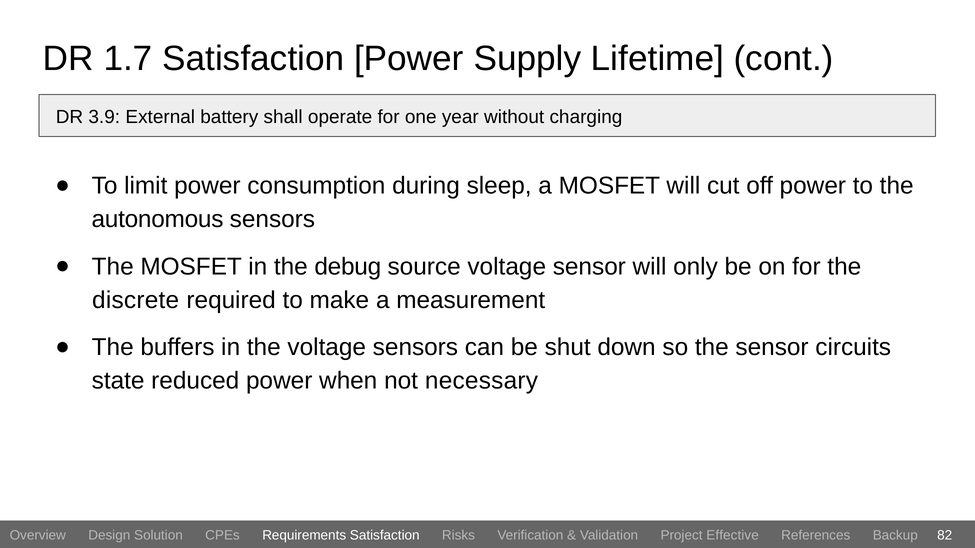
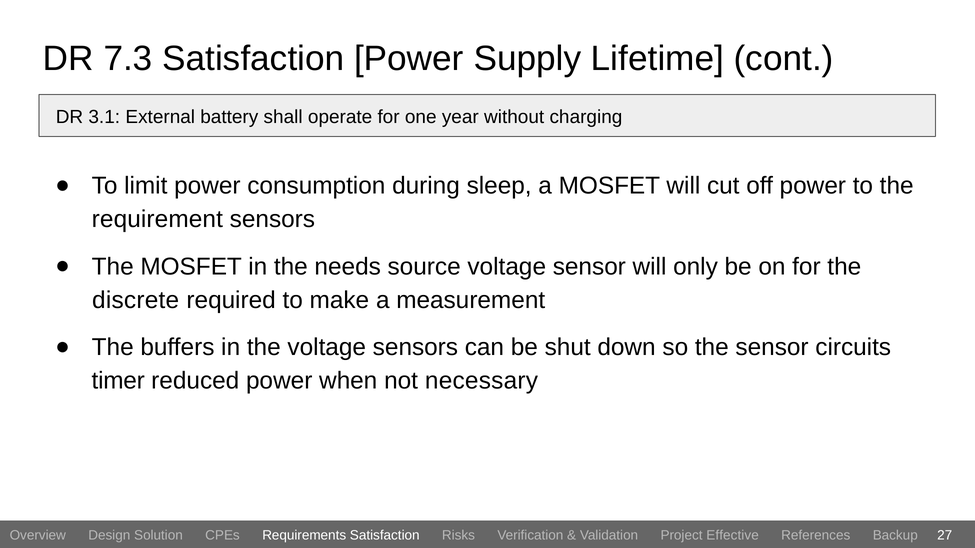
1.7: 1.7 -> 7.3
3.9: 3.9 -> 3.1
autonomous: autonomous -> requirement
debug: debug -> needs
state: state -> timer
82: 82 -> 27
